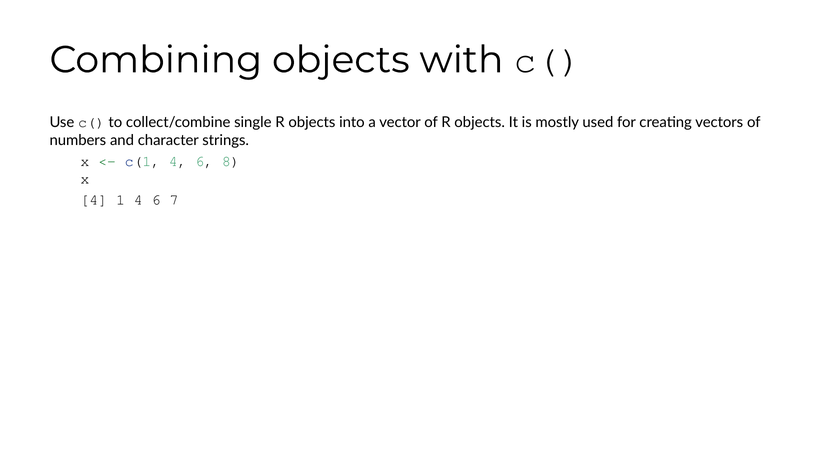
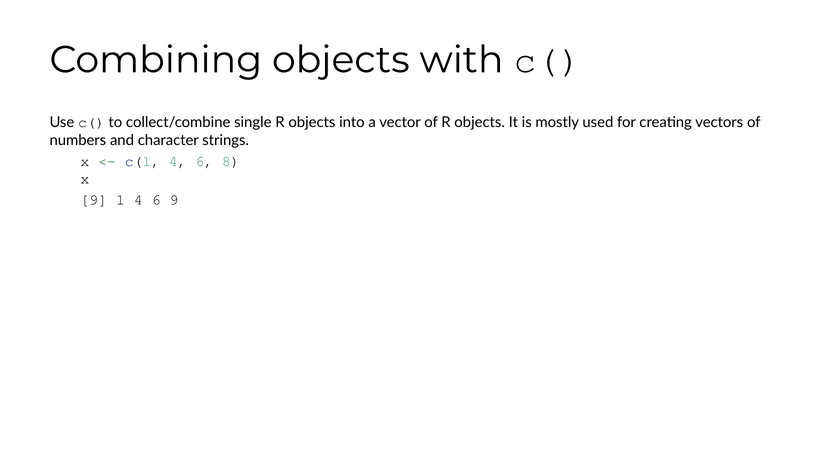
4 at (94, 200): 4 -> 9
6 7: 7 -> 9
